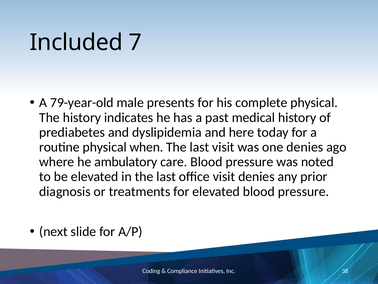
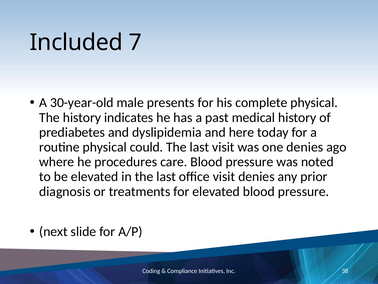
79-year-old: 79-year-old -> 30-year-old
when: when -> could
ambulatory: ambulatory -> procedures
